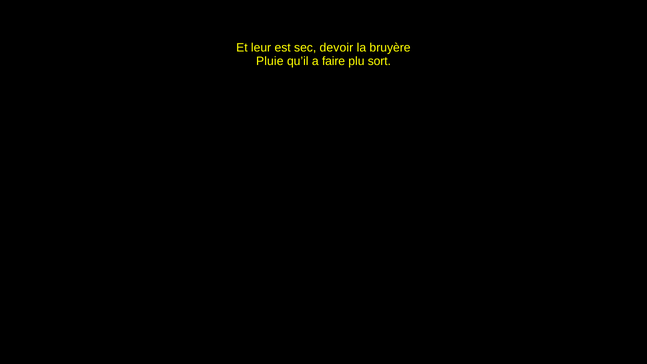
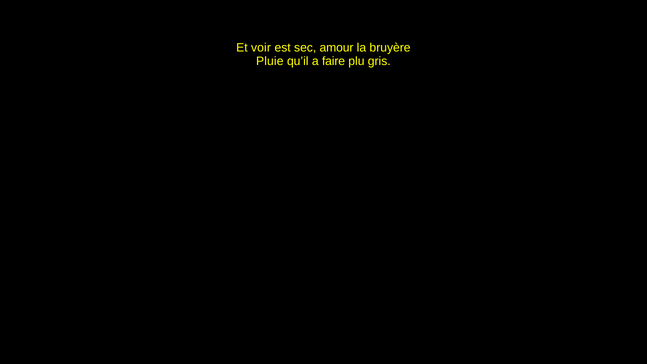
leur: leur -> voir
devoir: devoir -> amour
sort: sort -> gris
